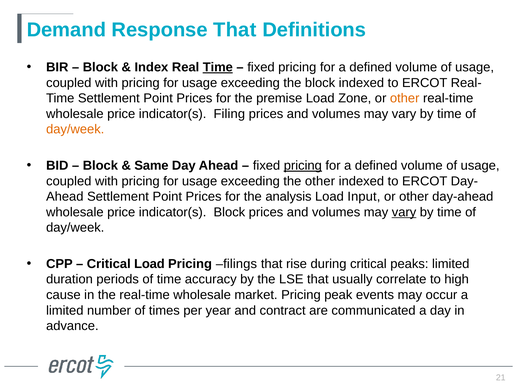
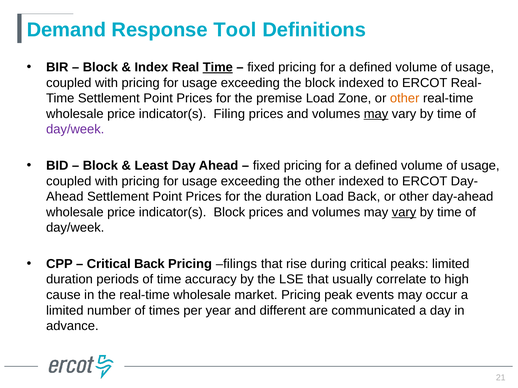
Response That: That -> Tool
may at (376, 114) underline: none -> present
day/week at (75, 130) colour: orange -> purple
Same: Same -> Least
pricing at (303, 166) underline: present -> none
the analysis: analysis -> duration
Load Input: Input -> Back
Critical Load: Load -> Back
contract: contract -> different
